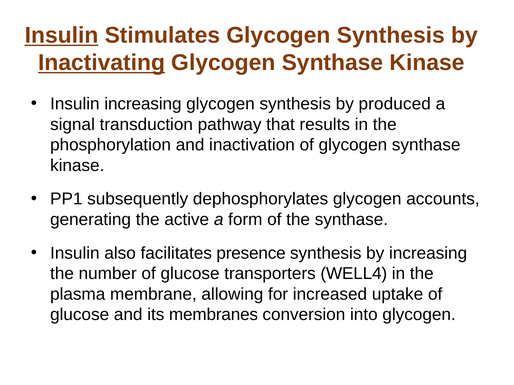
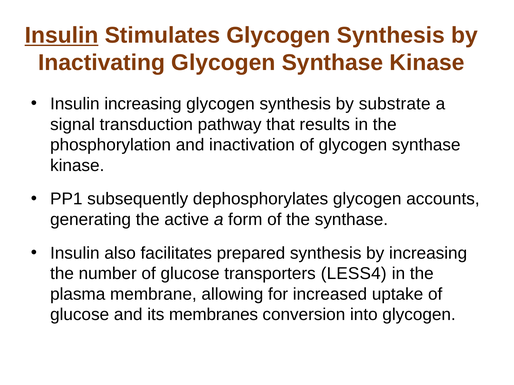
Inactivating underline: present -> none
produced: produced -> substrate
presence: presence -> prepared
WELL4: WELL4 -> LESS4
